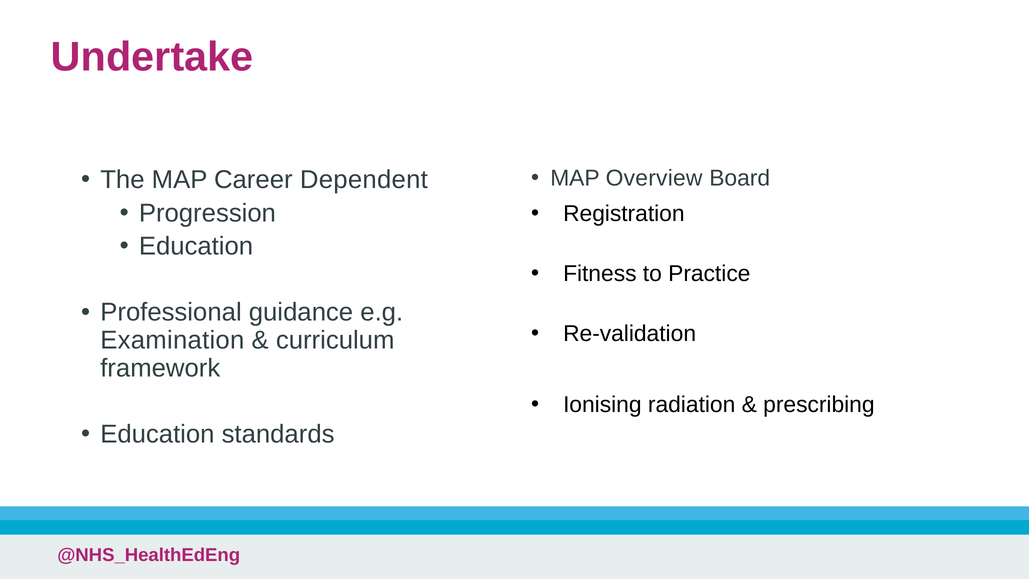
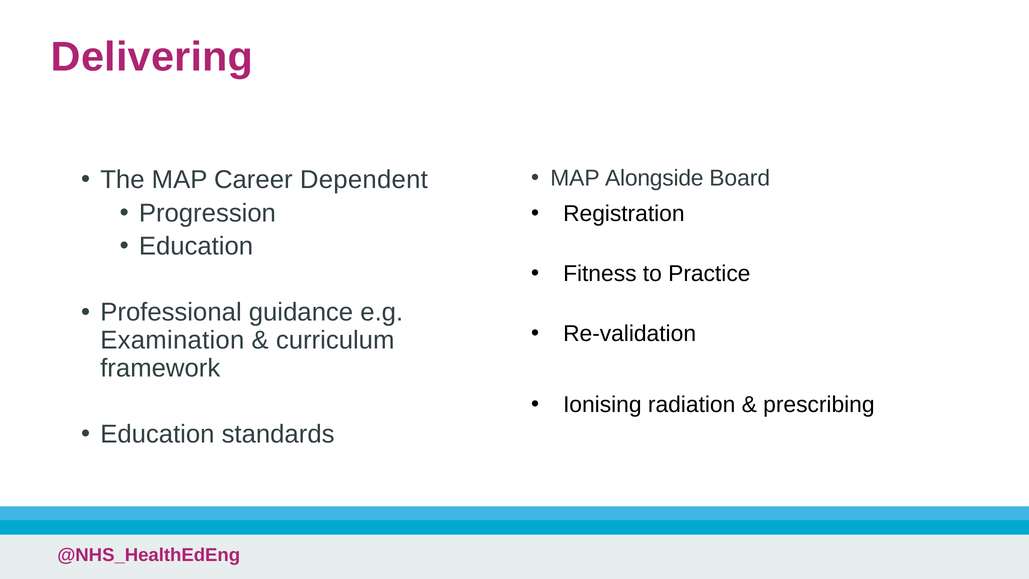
Undertake: Undertake -> Delivering
Overview: Overview -> Alongside
